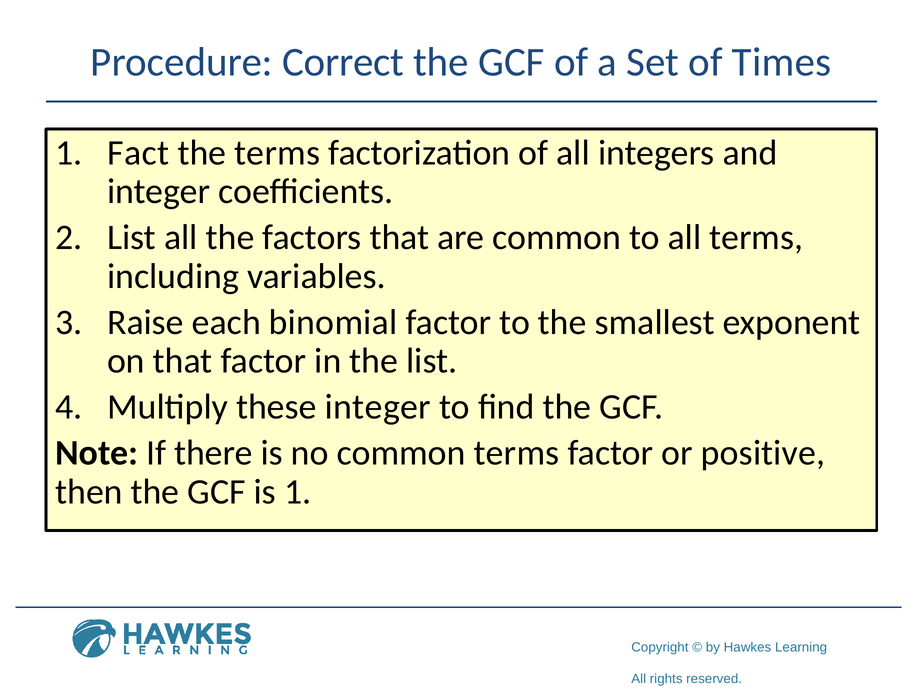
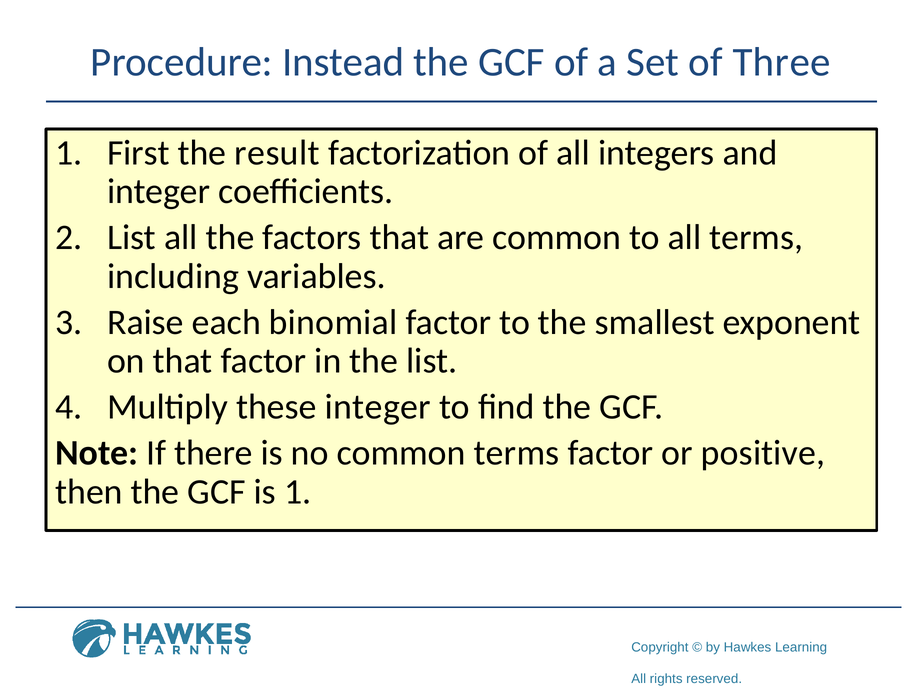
Correct: Correct -> Instead
Times: Times -> Three
Fact: Fact -> First
the terms: terms -> result
